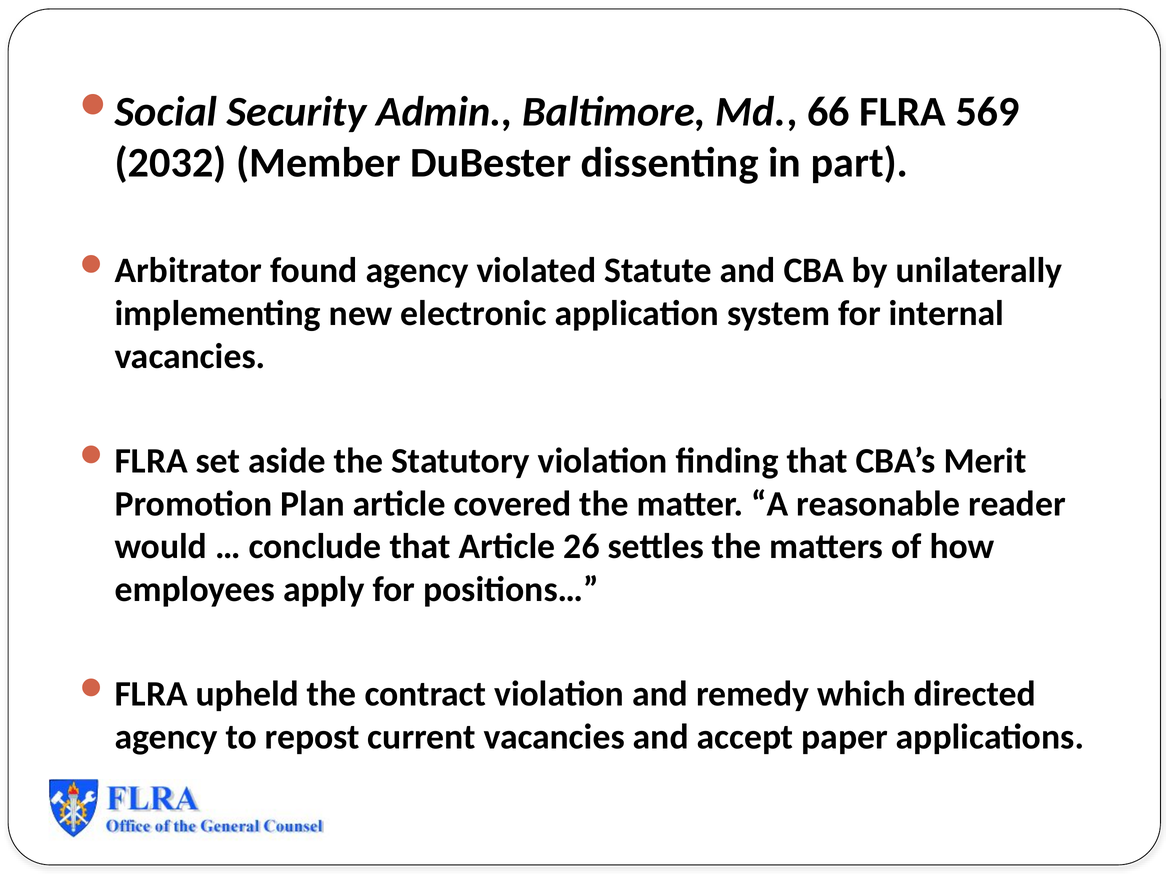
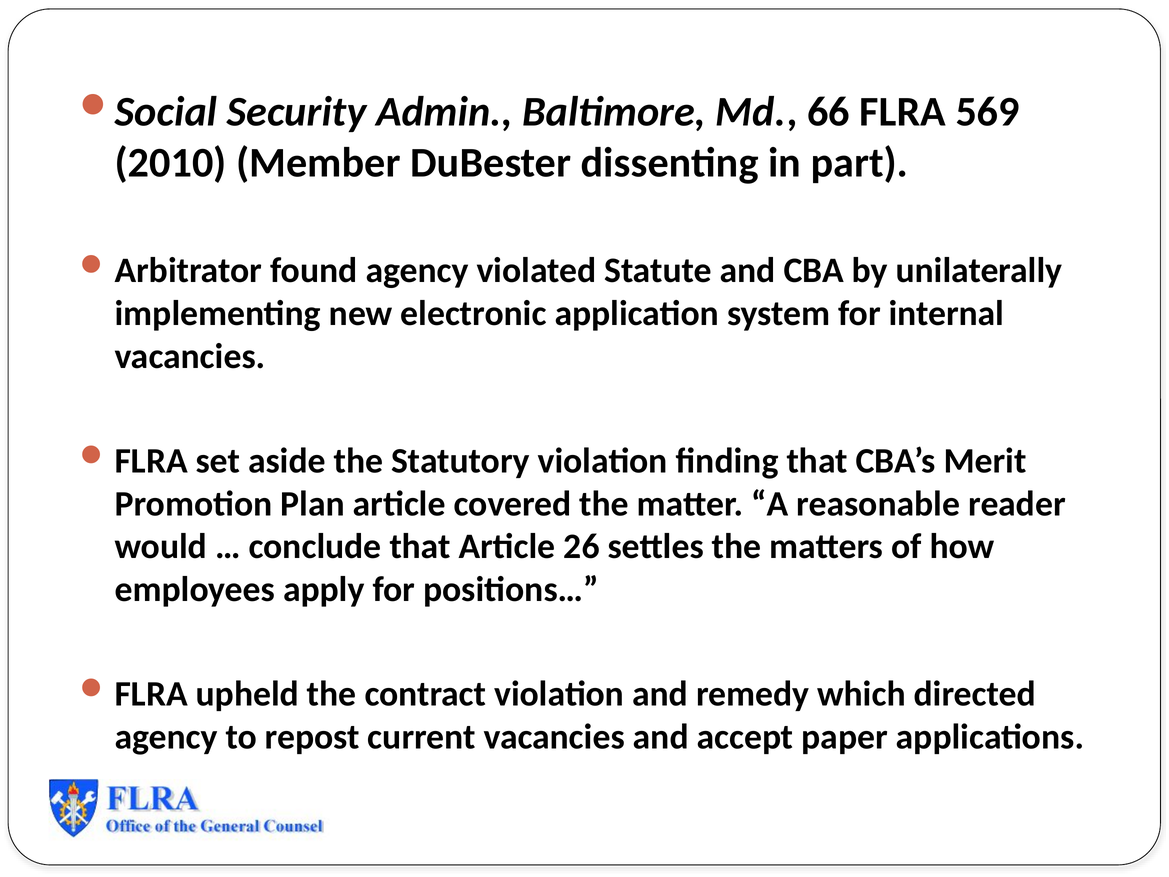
2032: 2032 -> 2010
